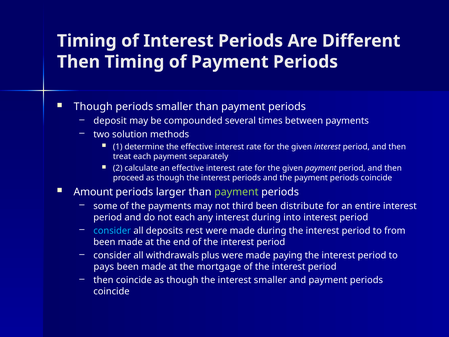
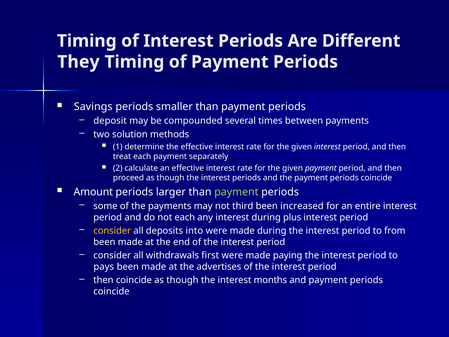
Then at (78, 62): Then -> They
Though at (93, 107): Though -> Savings
distribute: distribute -> increased
into: into -> plus
consider at (112, 231) colour: light blue -> yellow
rest: rest -> into
plus: plus -> first
mortgage: mortgage -> advertises
interest smaller: smaller -> months
